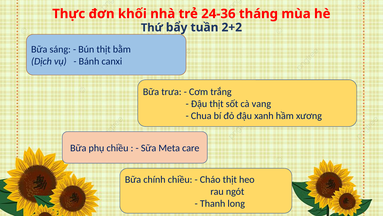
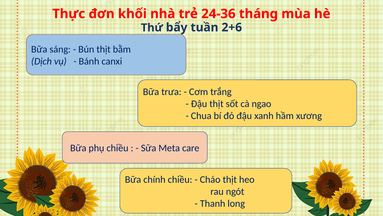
2+2: 2+2 -> 2+6
vang: vang -> ngao
